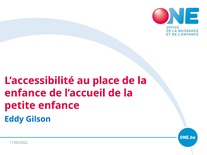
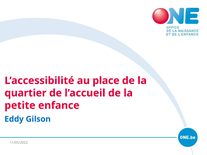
enfance at (25, 93): enfance -> quartier
